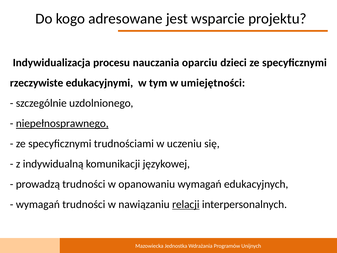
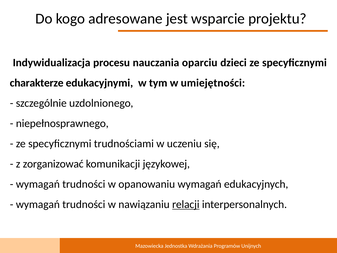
rzeczywiste: rzeczywiste -> charakterze
niepełnosprawnego underline: present -> none
indywidualną: indywidualną -> zorganizować
prowadzą at (38, 184): prowadzą -> wymagań
